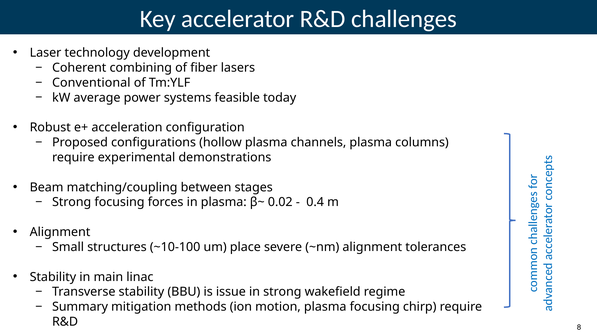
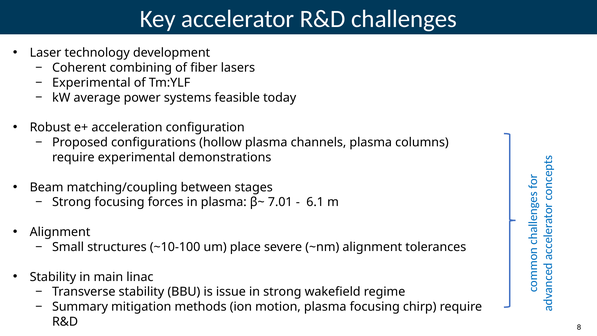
Conventional at (91, 83): Conventional -> Experimental
0.02: 0.02 -> 7.01
0.4: 0.4 -> 6.1
